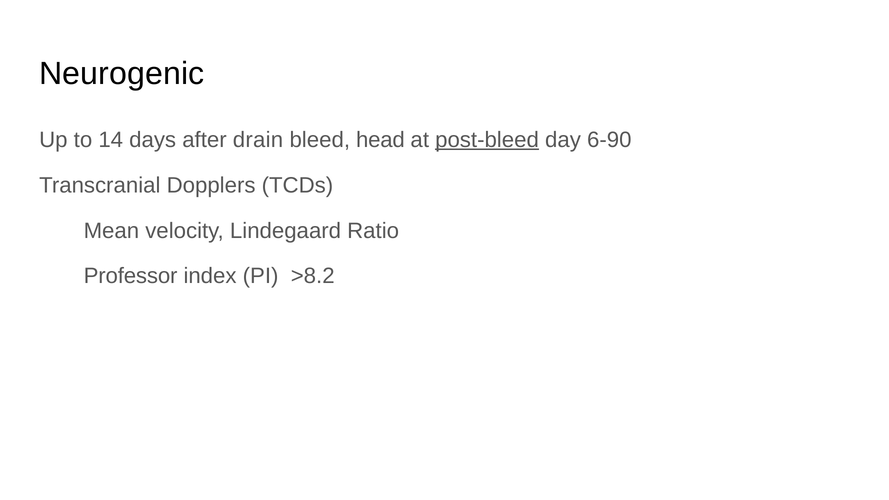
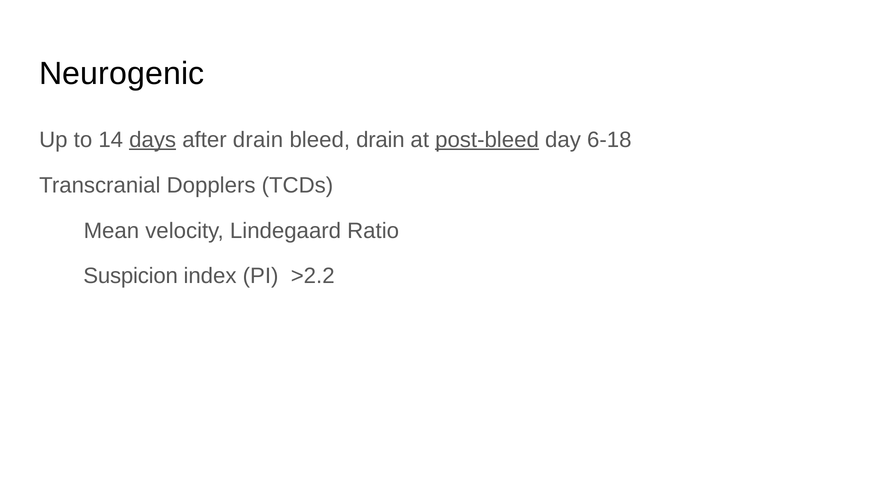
days underline: none -> present
bleed head: head -> drain
6-90: 6-90 -> 6-18
Professor: Professor -> Suspicion
>8.2: >8.2 -> >2.2
